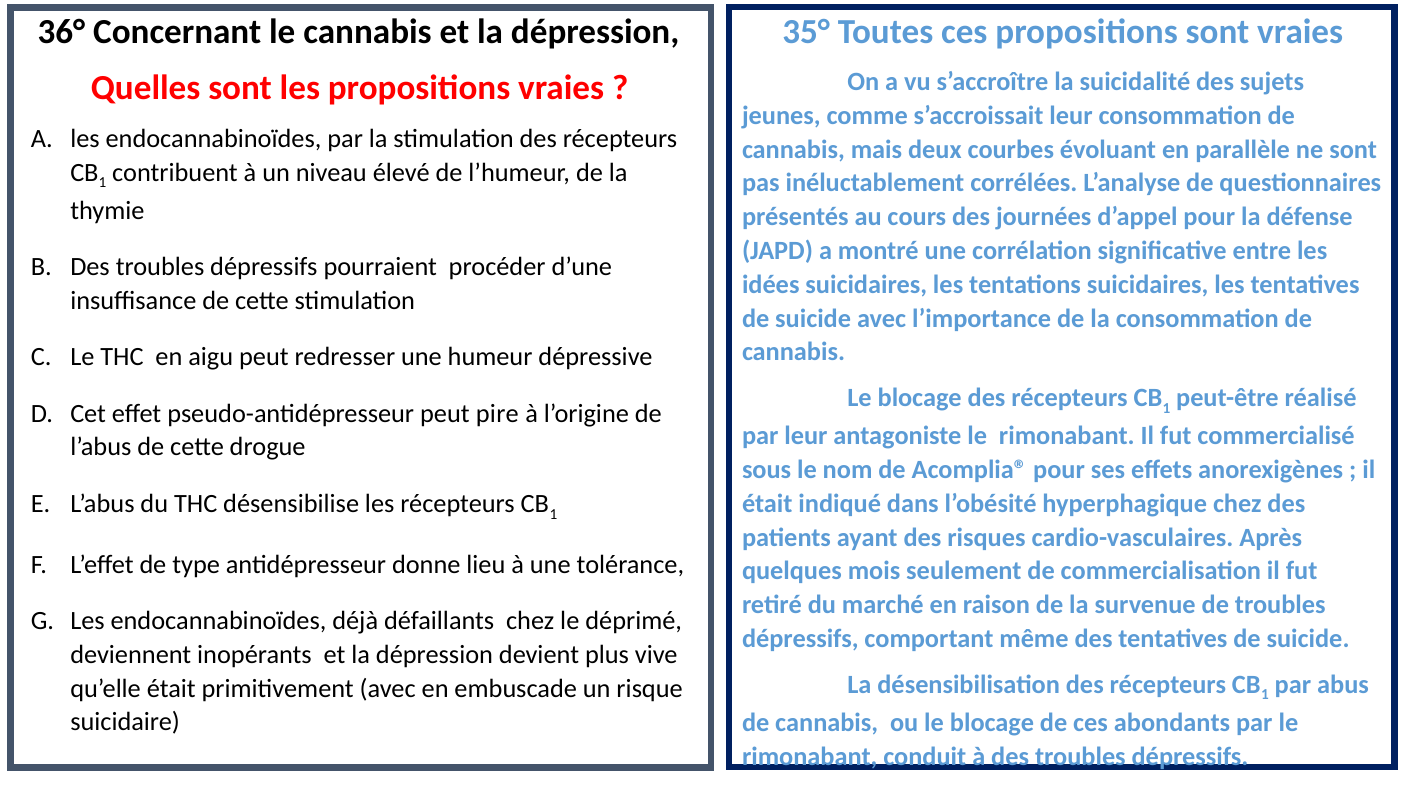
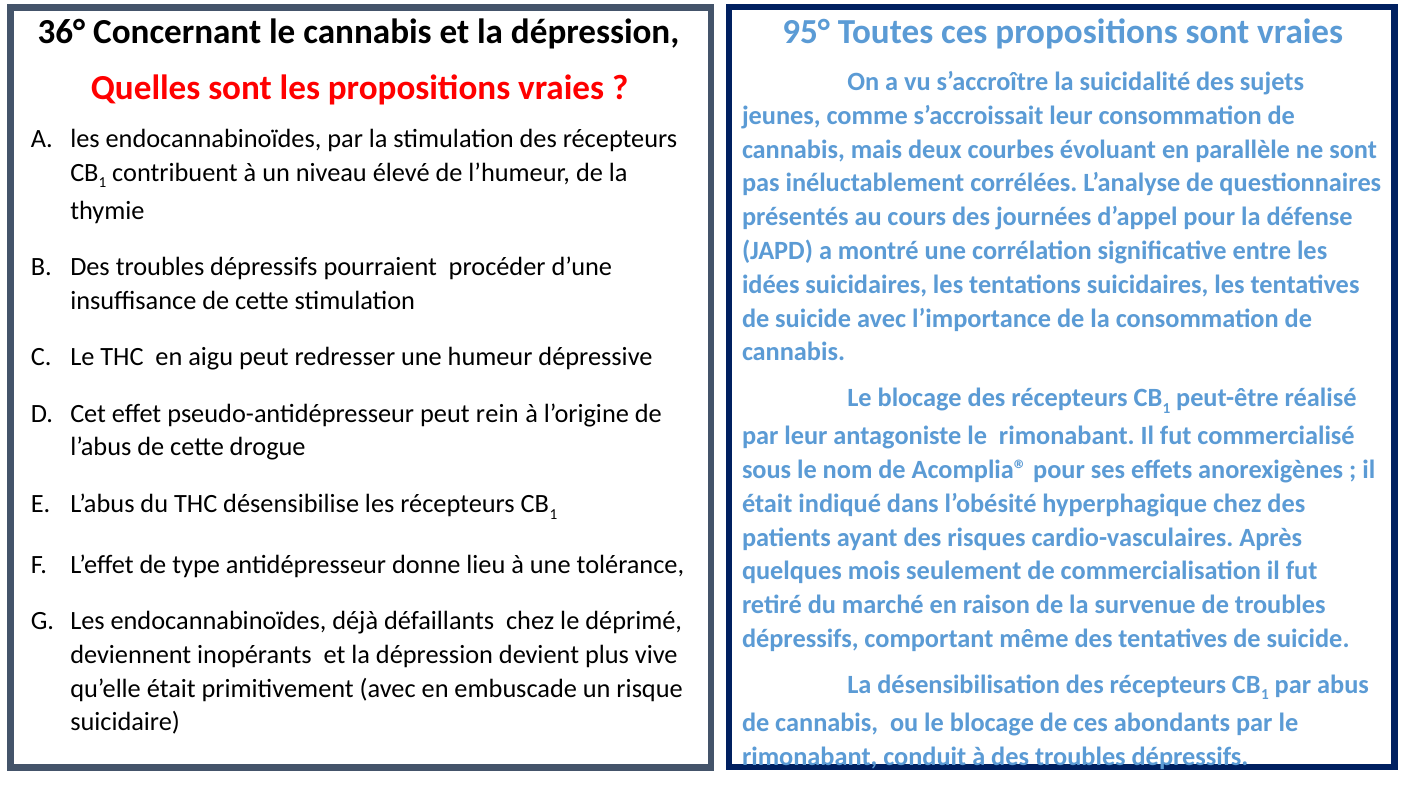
35°: 35° -> 95°
pire: pire -> rein
